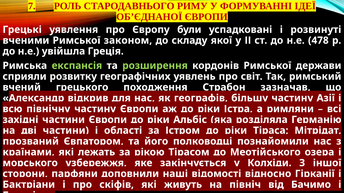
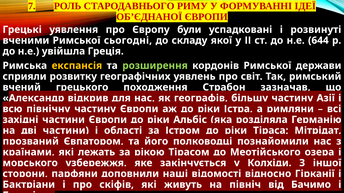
законом: законом -> сьогодні
478: 478 -> 644
експансія colour: light green -> yellow
